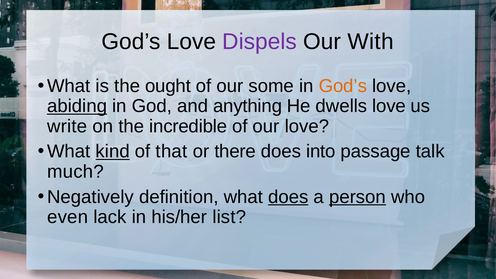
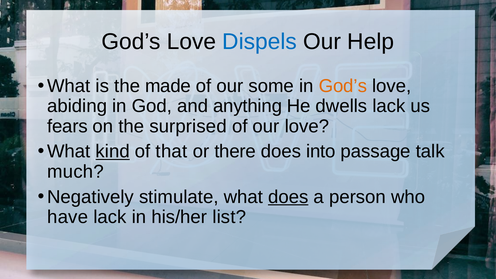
Dispels colour: purple -> blue
With: With -> Help
ought: ought -> made
abiding underline: present -> none
dwells love: love -> lack
write: write -> fears
incredible: incredible -> surprised
definition: definition -> stimulate
person underline: present -> none
even: even -> have
